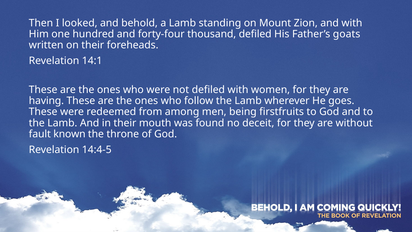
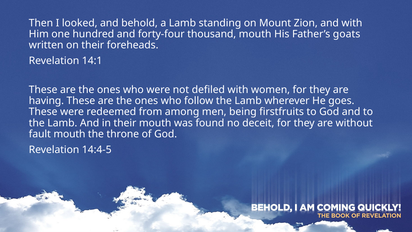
thousand defiled: defiled -> mouth
fault known: known -> mouth
